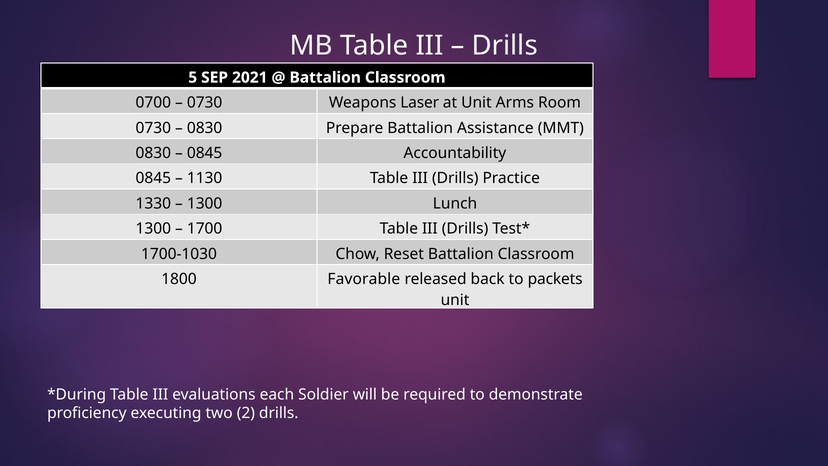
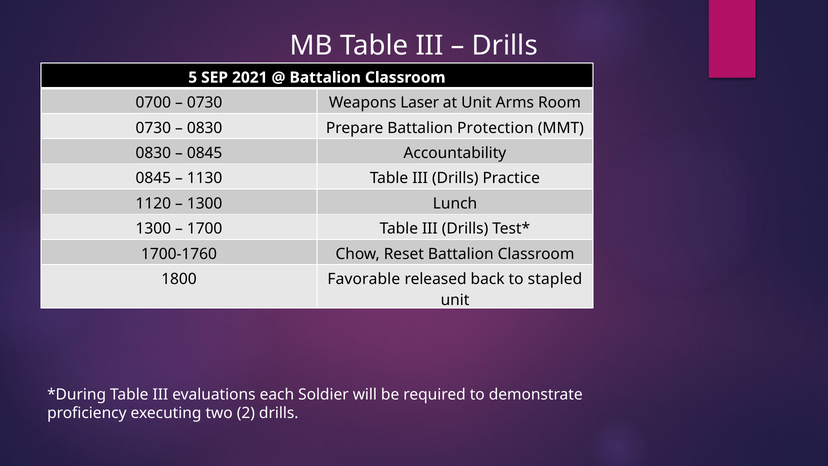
Assistance: Assistance -> Protection
1330: 1330 -> 1120
1700-1030: 1700-1030 -> 1700-1760
packets: packets -> stapled
